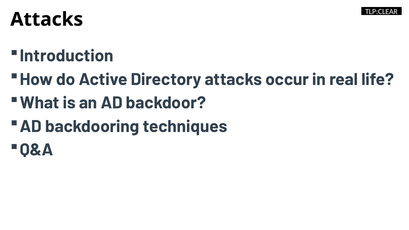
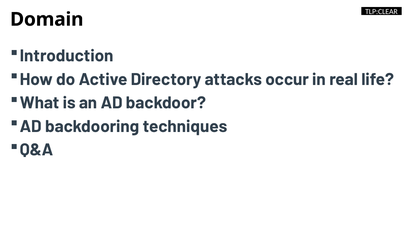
Attacks at (47, 19): Attacks -> Domain
